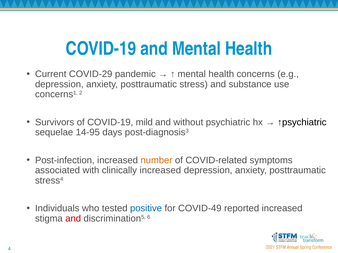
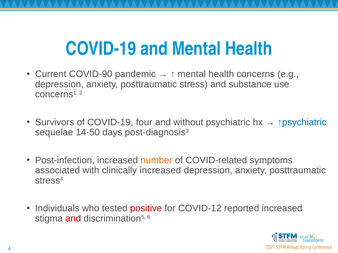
COVID-29: COVID-29 -> COVID-90
mild: mild -> four
↑psychiatric colour: black -> blue
14-95: 14-95 -> 14-50
positive colour: blue -> red
COVID-49: COVID-49 -> COVID-12
